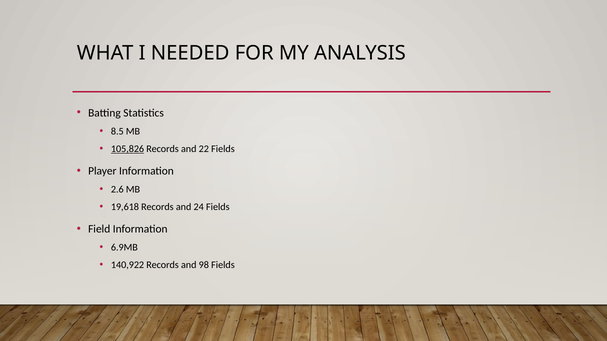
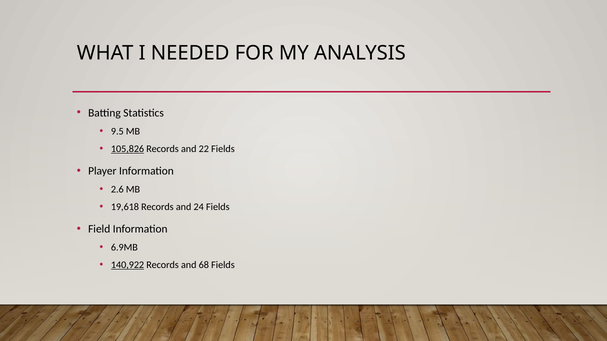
8.5: 8.5 -> 9.5
140,922 underline: none -> present
98: 98 -> 68
